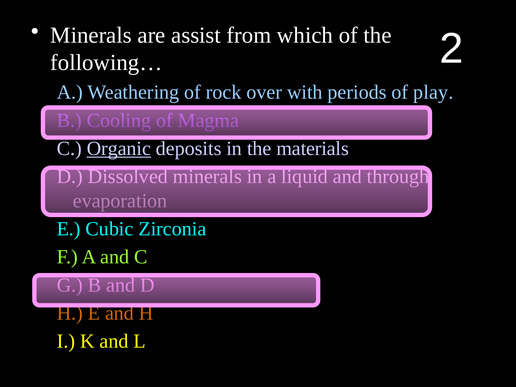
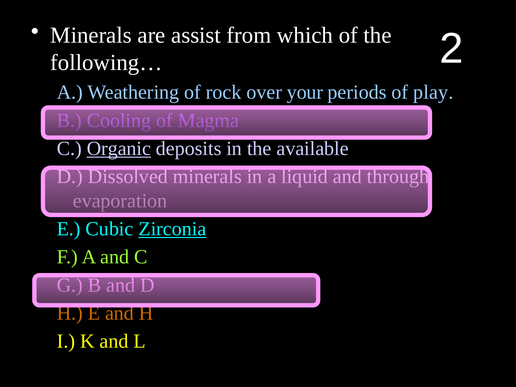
with: with -> your
materials: materials -> available
Zirconia underline: none -> present
